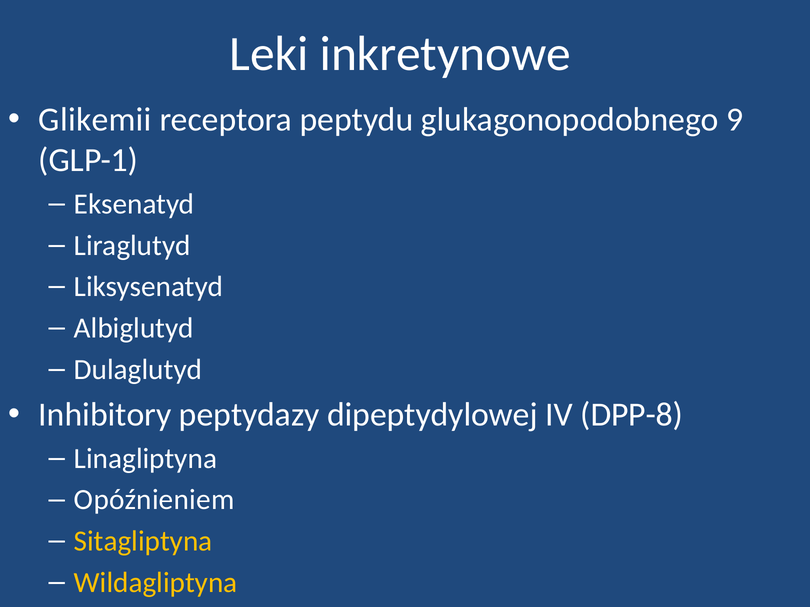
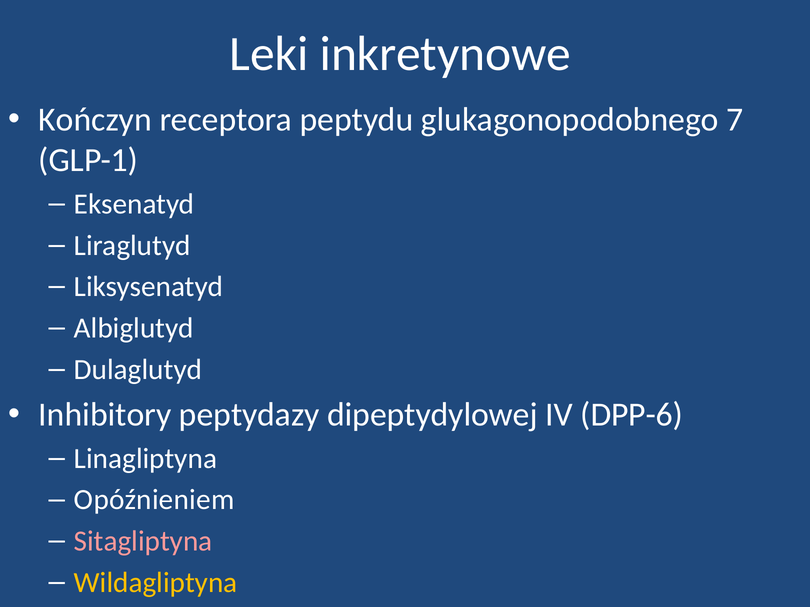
Glikemii: Glikemii -> Kończyn
9: 9 -> 7
DPP-8: DPP-8 -> DPP-6
Sitagliptyna colour: yellow -> pink
